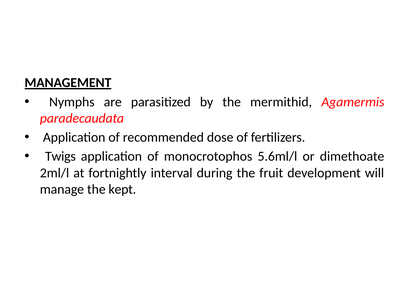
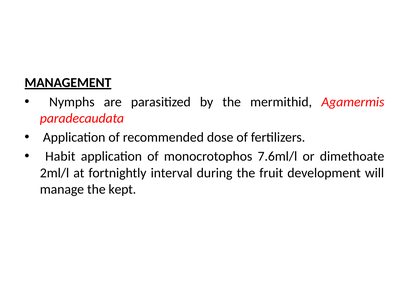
Twigs: Twigs -> Habit
5.6ml/l: 5.6ml/l -> 7.6ml/l
